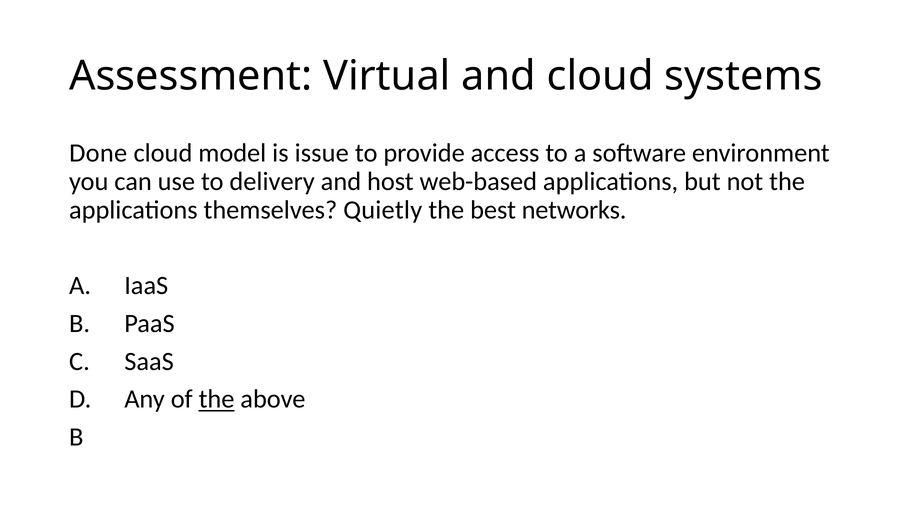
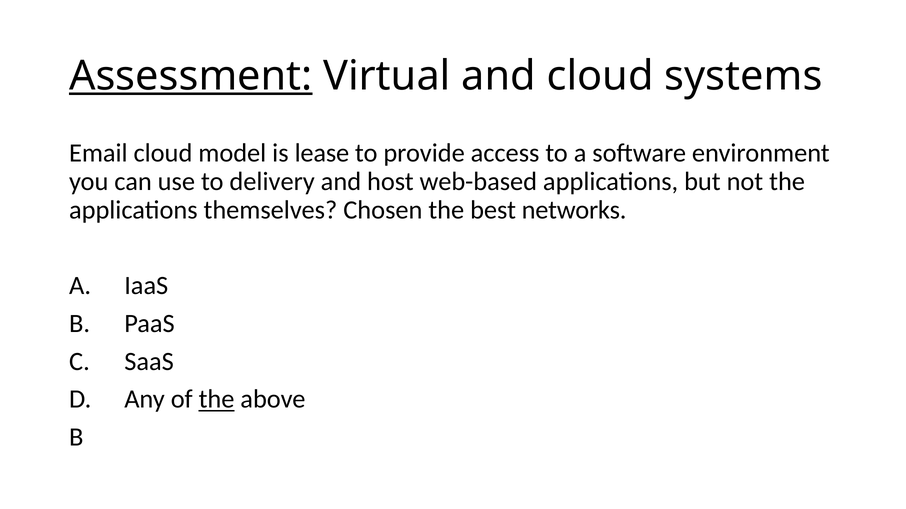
Assessment underline: none -> present
Done: Done -> Email
issue: issue -> lease
Quietly: Quietly -> Chosen
